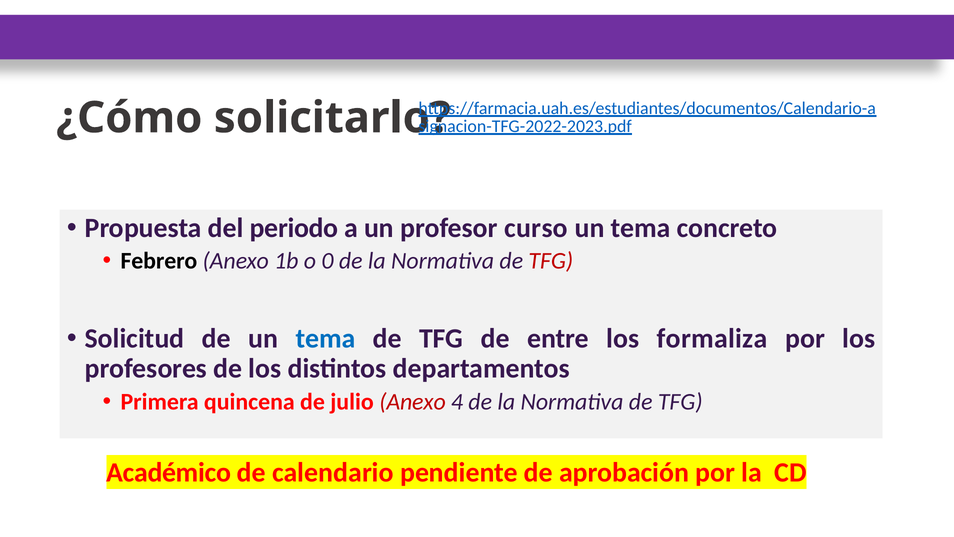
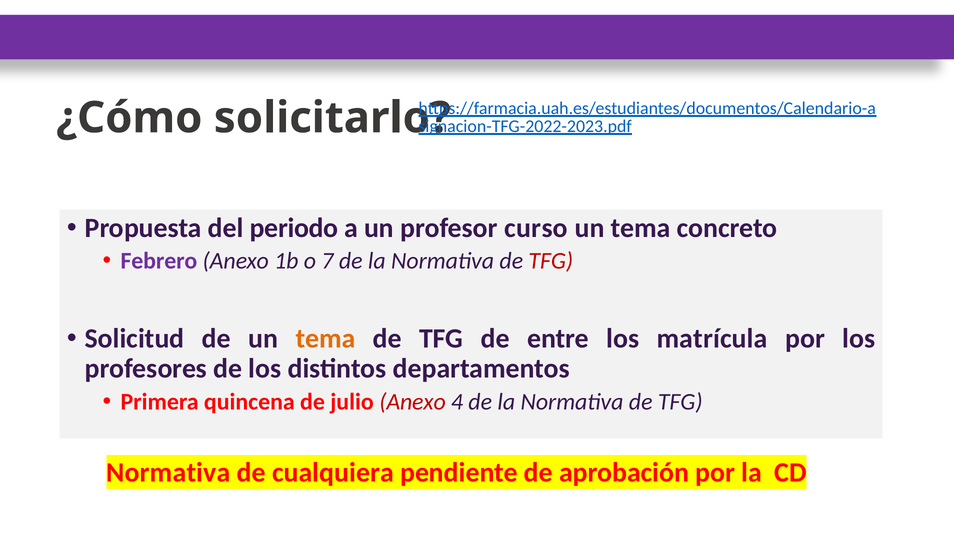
Febrero colour: black -> purple
0: 0 -> 7
tema at (325, 338) colour: blue -> orange
formaliza: formaliza -> matrícula
Académico at (169, 472): Académico -> Normativa
calendario: calendario -> cualquiera
